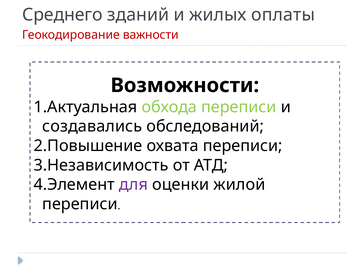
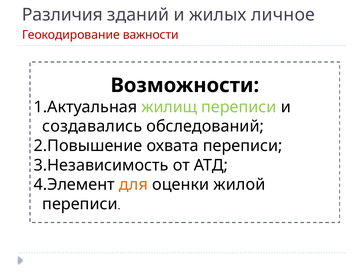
Среднего: Среднего -> Различия
оплаты: оплаты -> личное
обхода: обхода -> жилищ
для colour: purple -> orange
